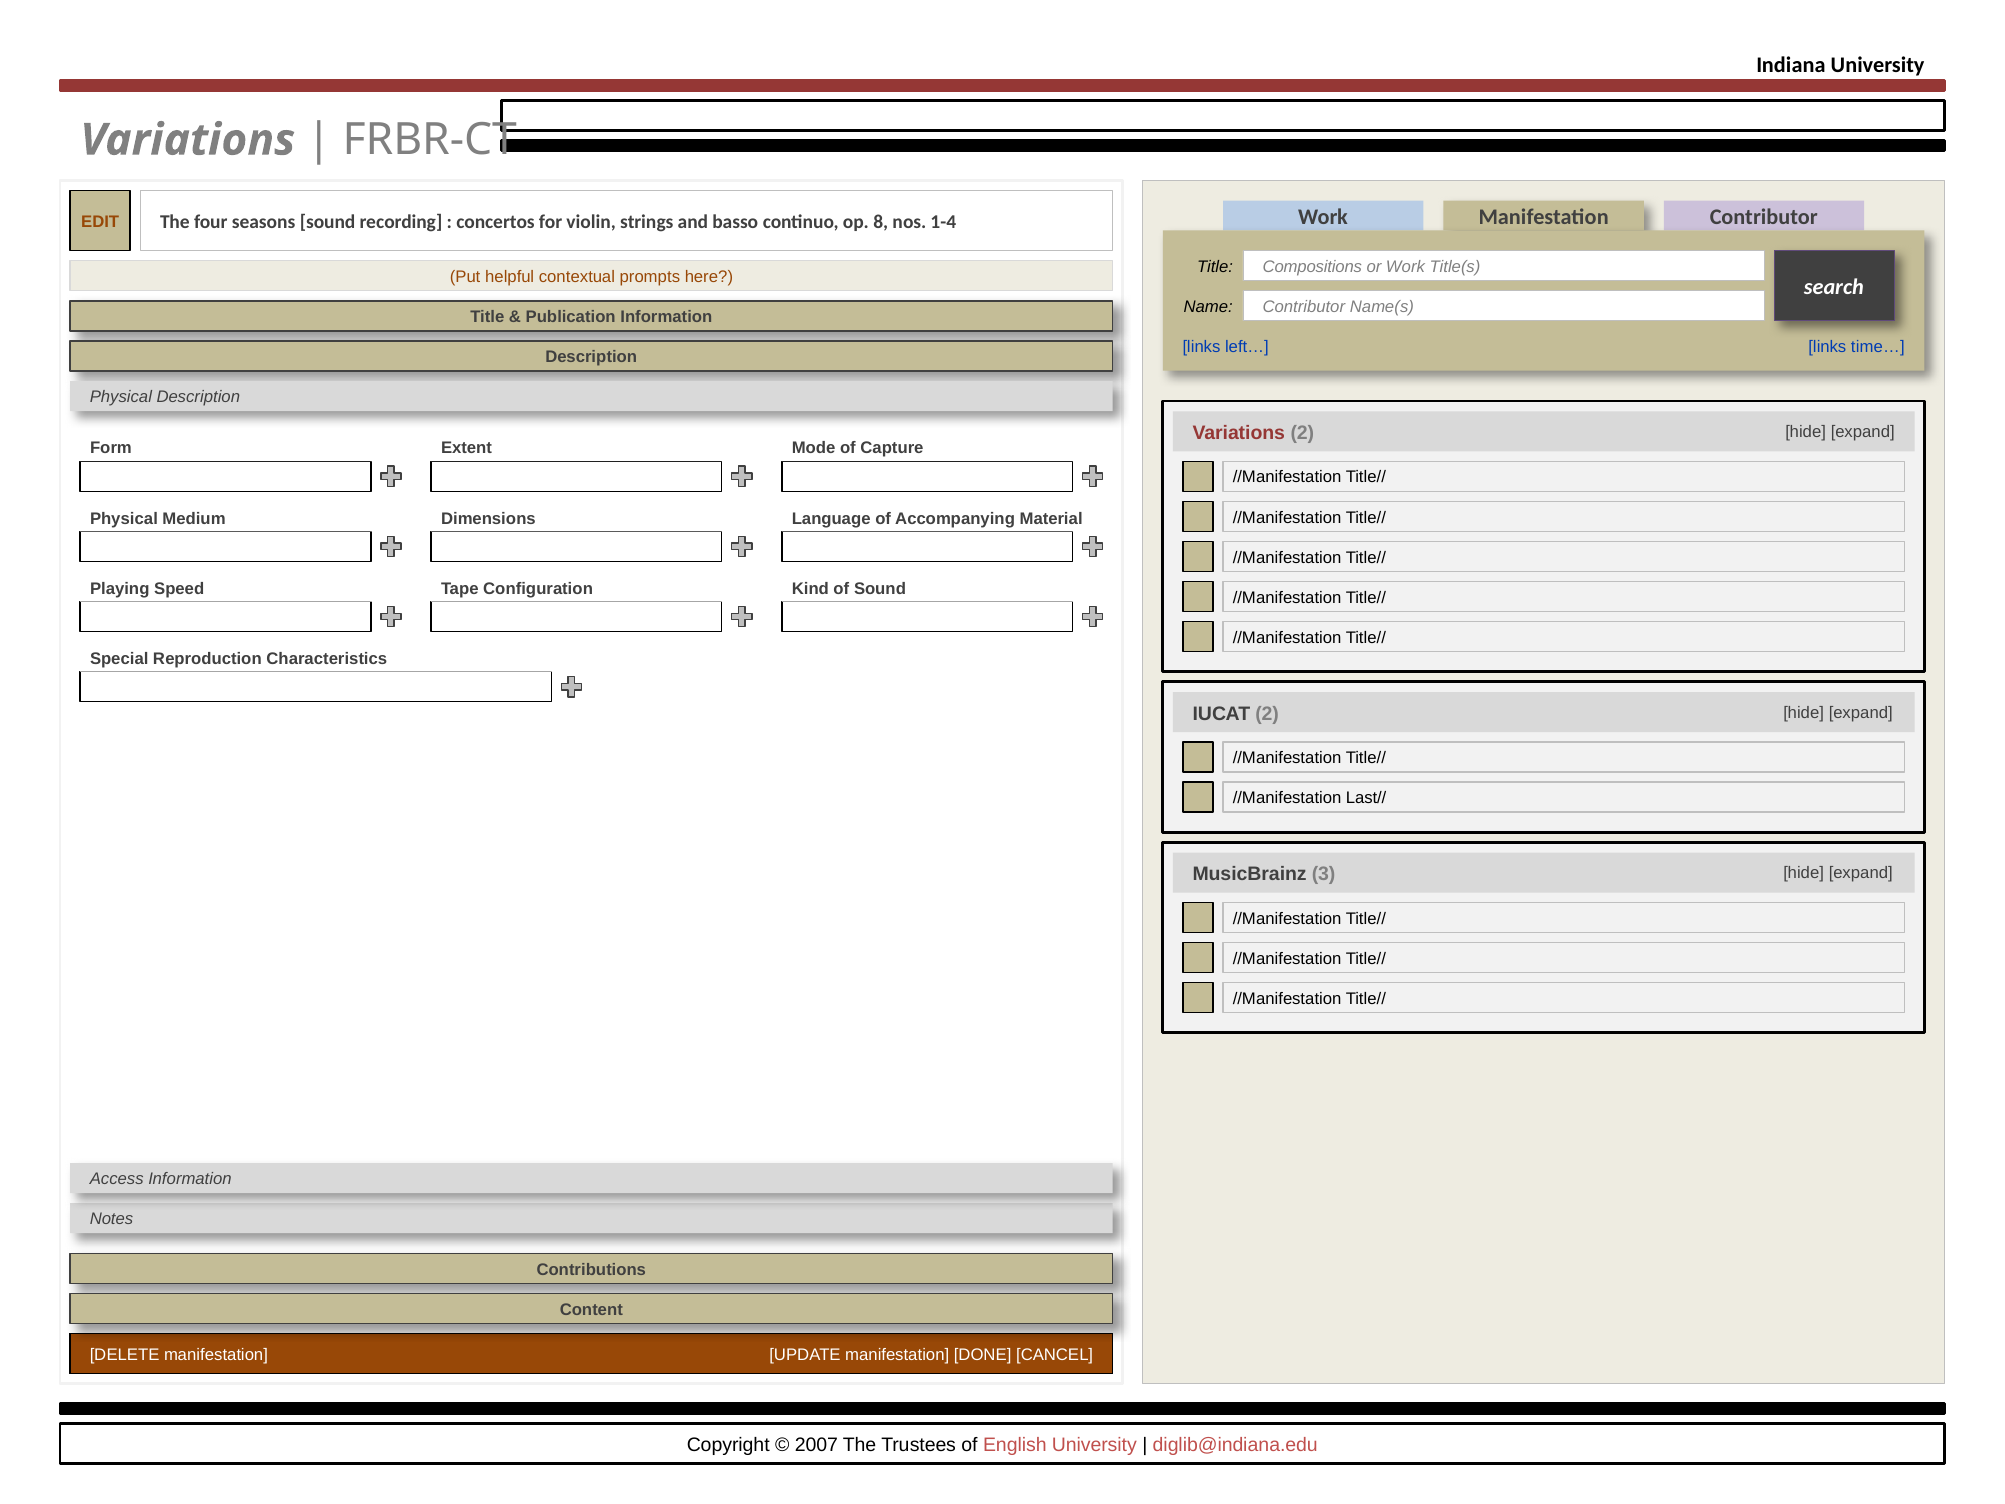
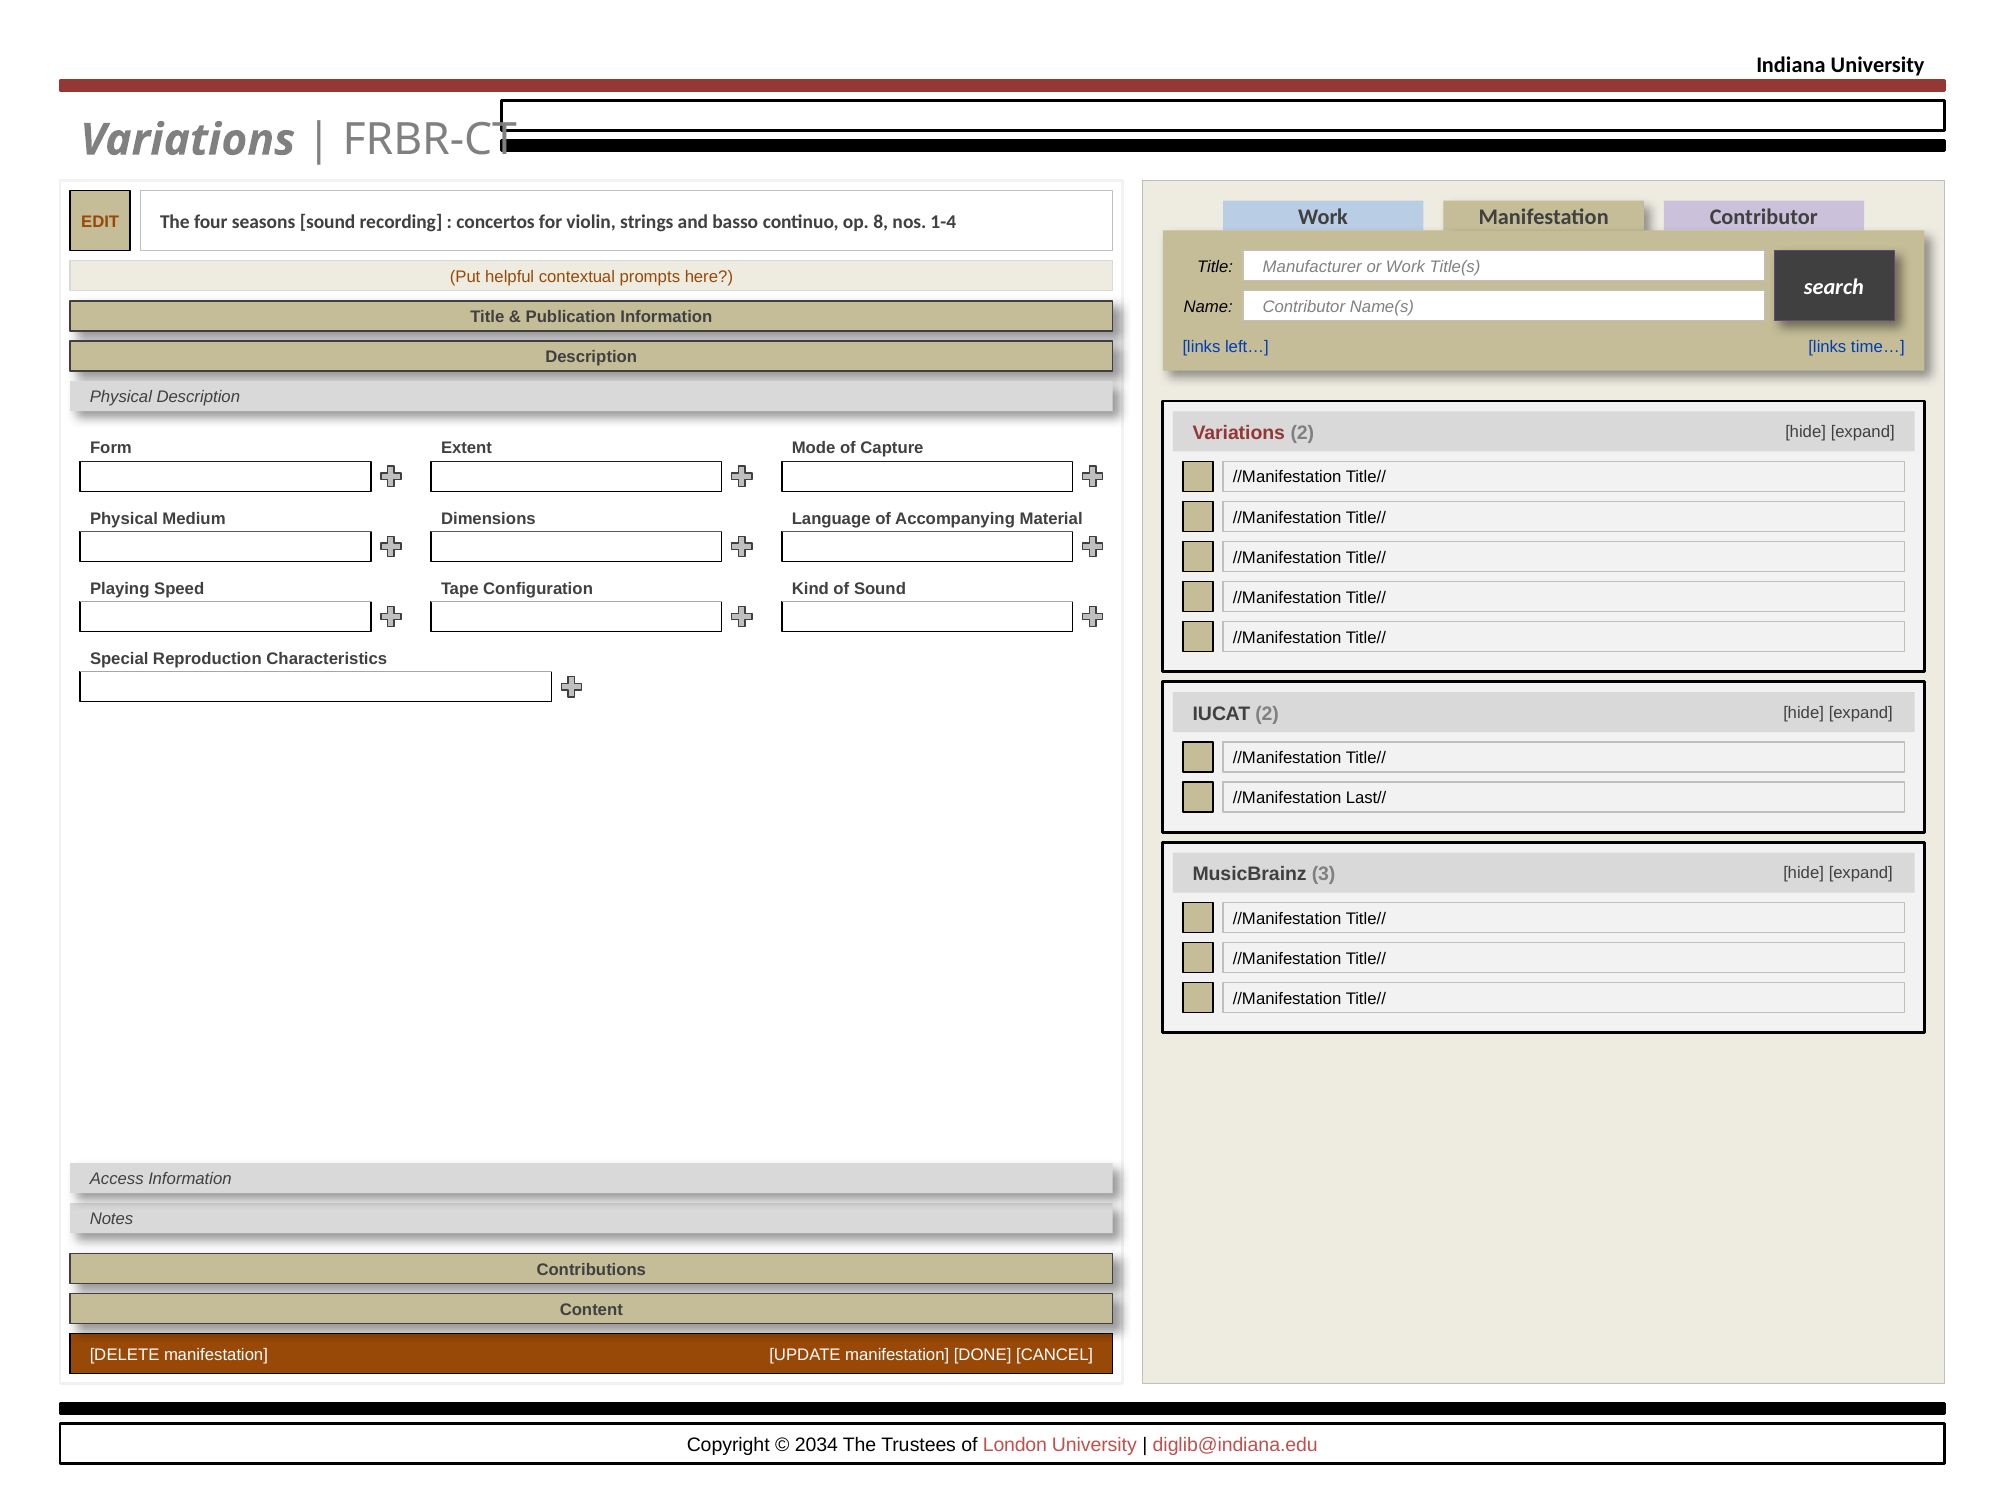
Compositions: Compositions -> Manufacturer
2007: 2007 -> 2034
English: English -> London
